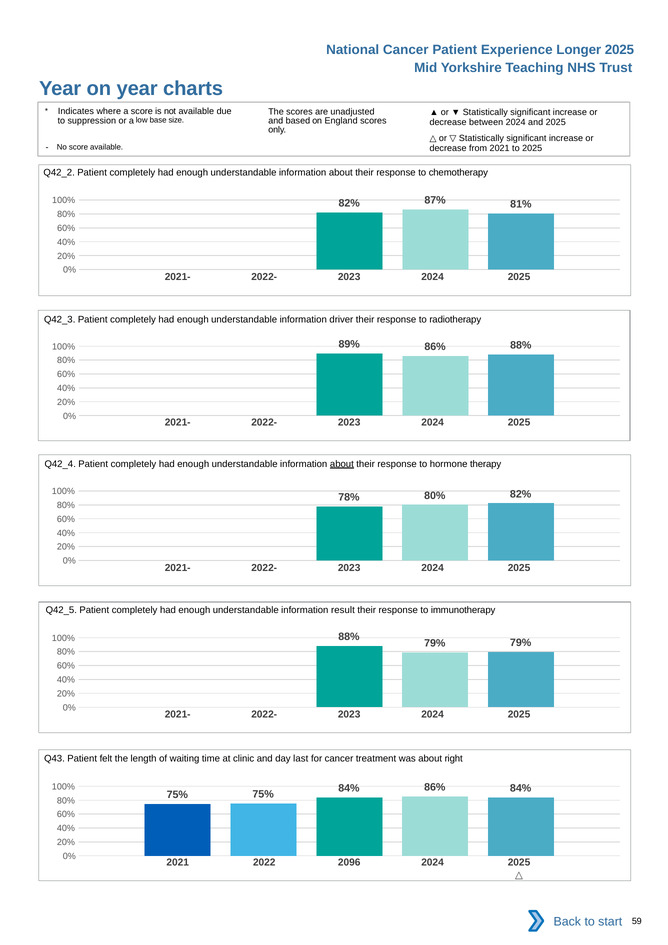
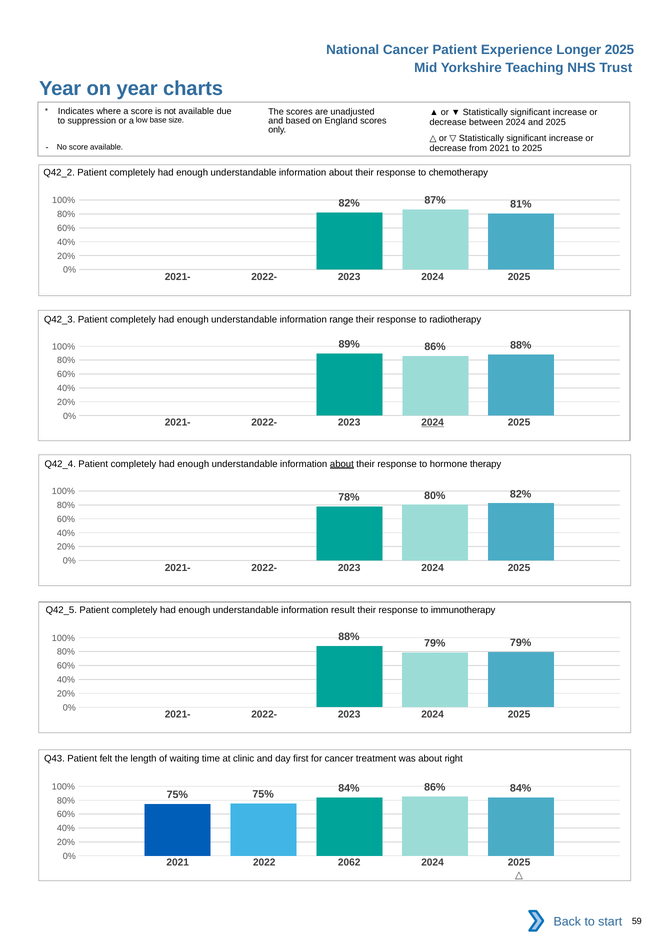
driver: driver -> range
2024 at (433, 423) underline: none -> present
last: last -> first
2096: 2096 -> 2062
